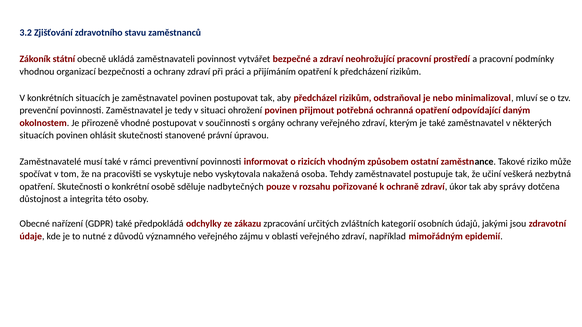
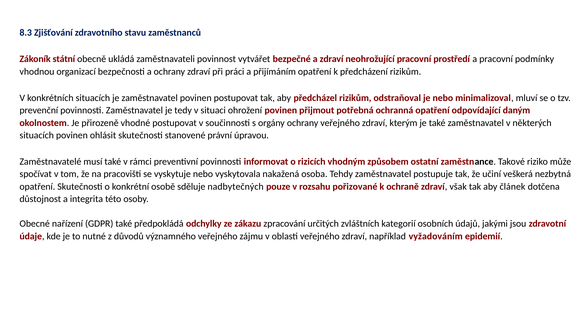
3.2: 3.2 -> 8.3
úkor: úkor -> však
správy: správy -> článek
mimořádným: mimořádným -> vyžadováním
